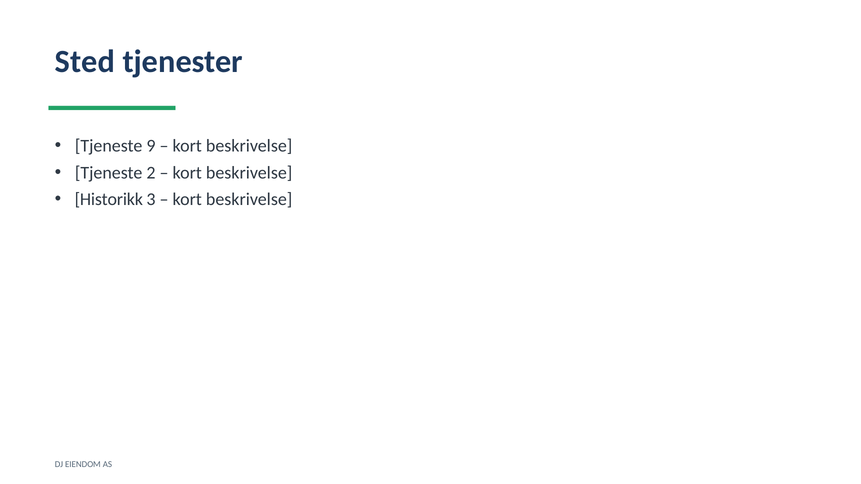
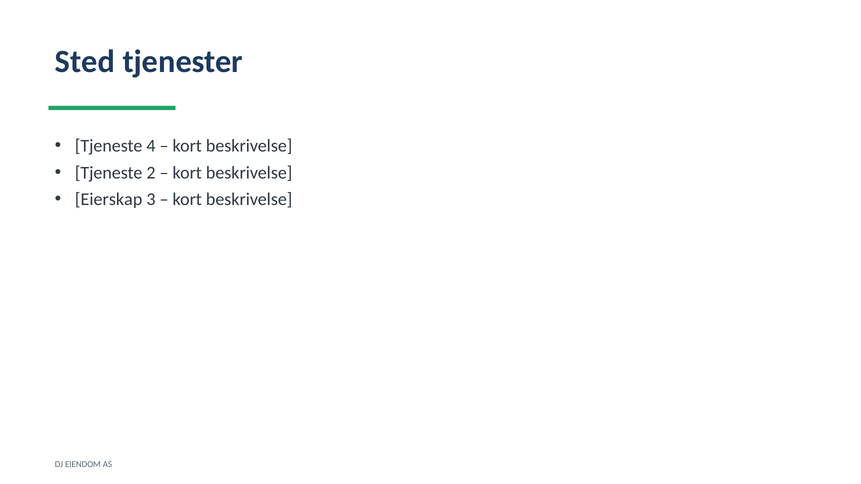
9: 9 -> 4
Historikk: Historikk -> Eierskap
